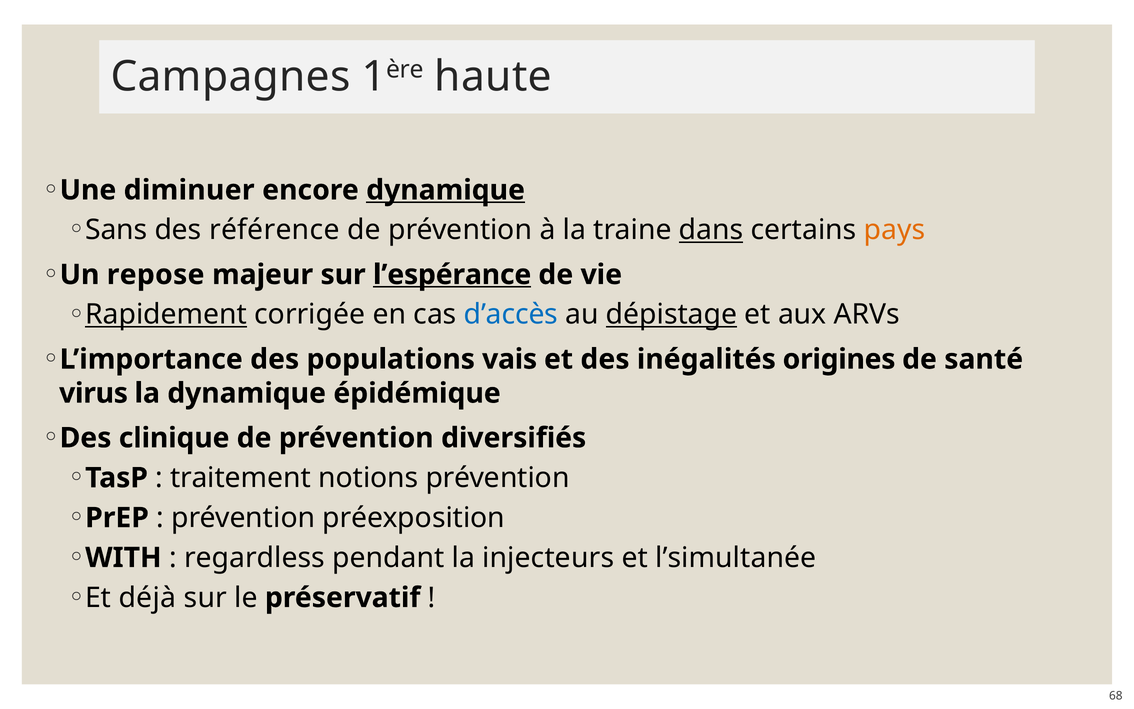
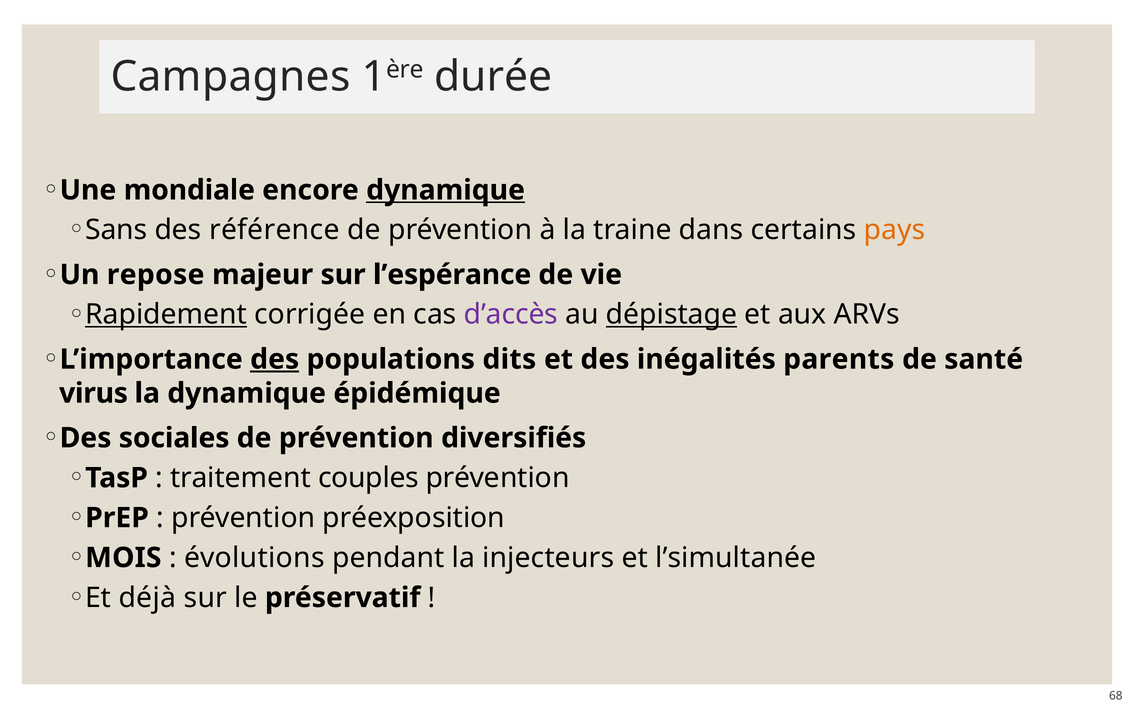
haute: haute -> durée
diminuer: diminuer -> mondiale
dans underline: present -> none
l’espérance underline: present -> none
d’accès colour: blue -> purple
des at (275, 359) underline: none -> present
vais: vais -> dits
origines: origines -> parents
clinique: clinique -> sociales
notions: notions -> couples
WITH: WITH -> MOIS
regardless: regardless -> évolutions
